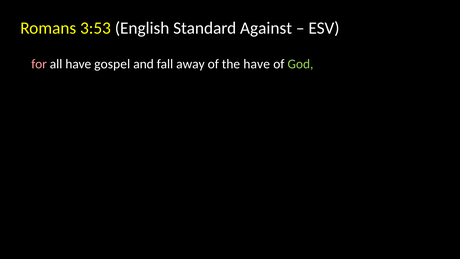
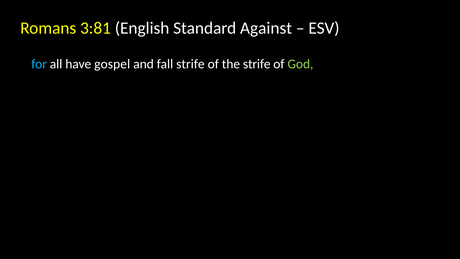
3:53: 3:53 -> 3:81
for colour: pink -> light blue
fall away: away -> strife
the have: have -> strife
